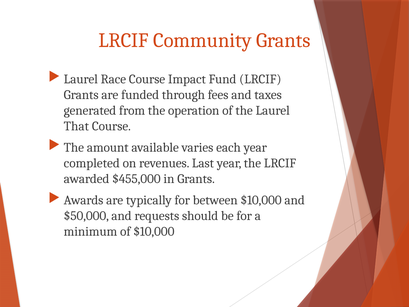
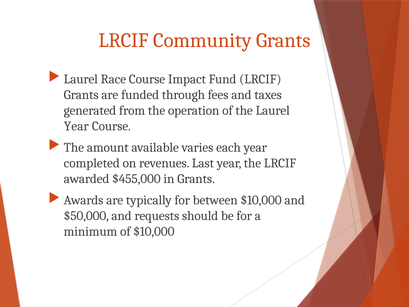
That at (76, 126): That -> Year
